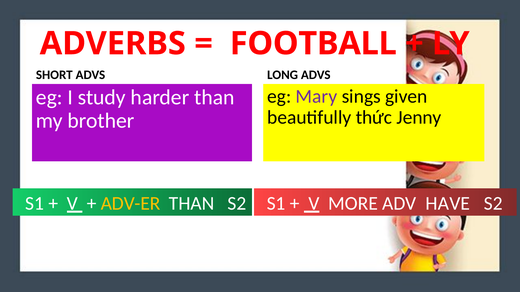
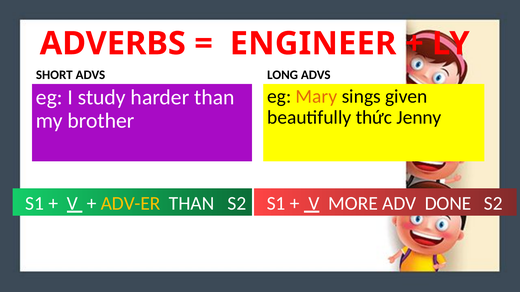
FOOTBALL: FOOTBALL -> ENGINEER
Mary colour: purple -> orange
HAVE: HAVE -> DONE
